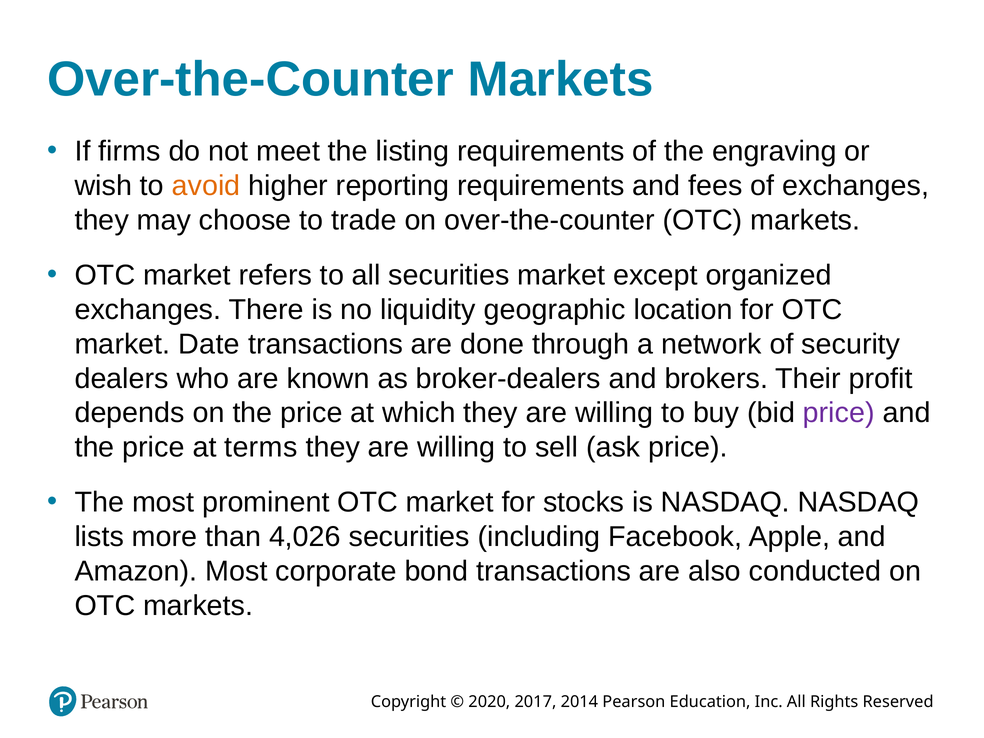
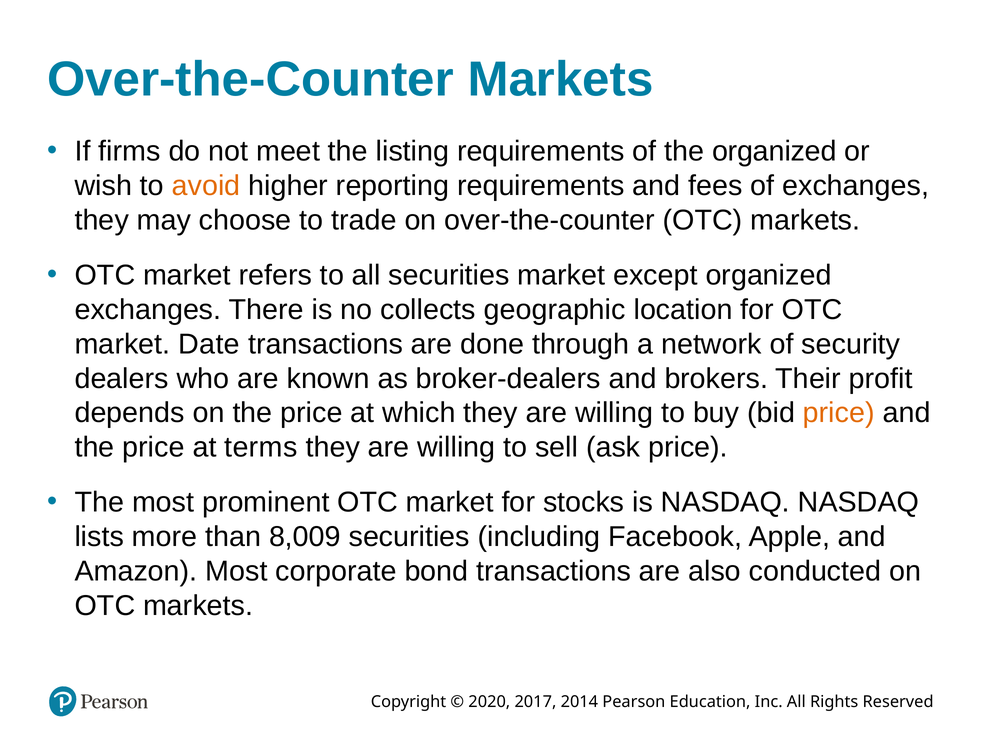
the engraving: engraving -> organized
liquidity: liquidity -> collects
price at (839, 413) colour: purple -> orange
4,026: 4,026 -> 8,009
